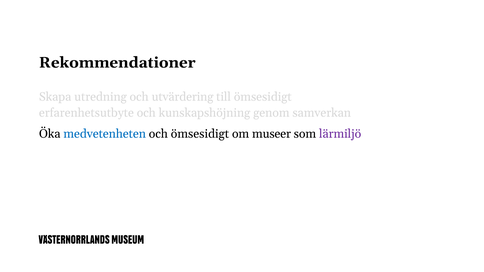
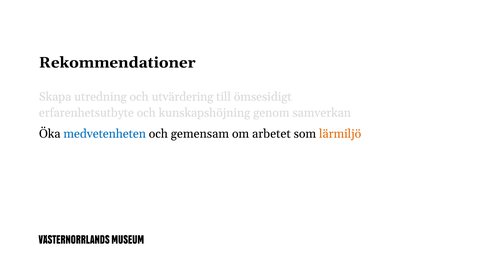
och ömsesidigt: ömsesidigt -> gemensam
museer: museer -> arbetet
lärmiljö colour: purple -> orange
